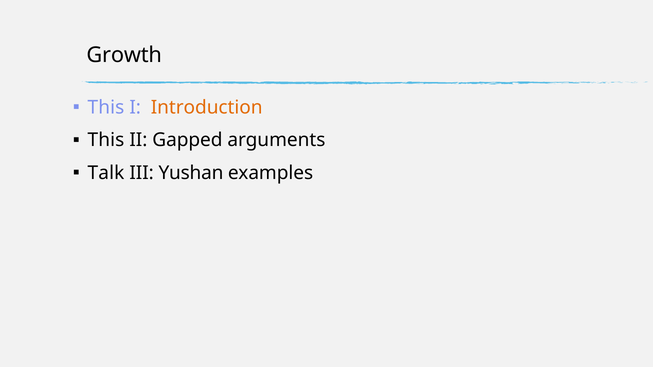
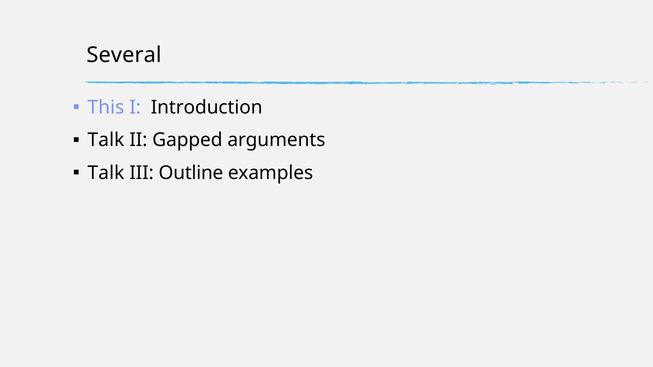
Growth: Growth -> Several
Introduction colour: orange -> black
This at (106, 140): This -> Talk
Yushan: Yushan -> Outline
